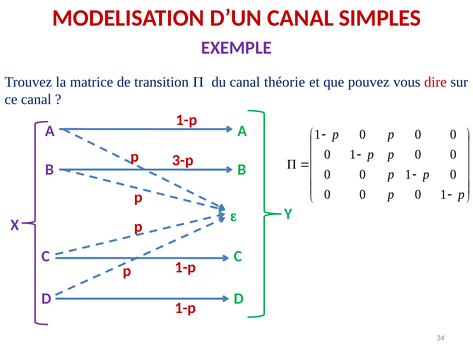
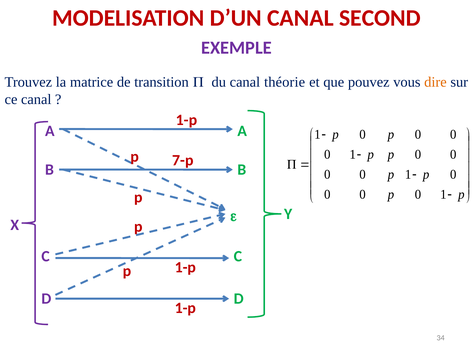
SIMPLES: SIMPLES -> SECOND
dire colour: red -> orange
3-p: 3-p -> 7-p
